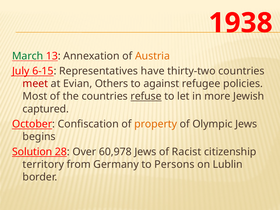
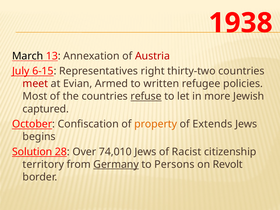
March colour: green -> black
Austria colour: orange -> red
have: have -> right
Others: Others -> Armed
against: against -> written
Olympic: Olympic -> Extends
60,978: 60,978 -> 74,010
Germany underline: none -> present
Lublin: Lublin -> Revolt
